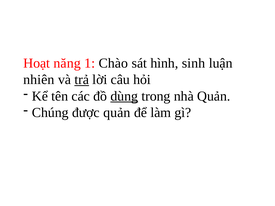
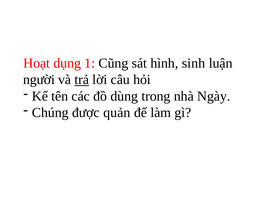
năng: năng -> dụng
Chào: Chào -> Cũng
nhiên: nhiên -> người
dùng underline: present -> none
nhà Quản: Quản -> Ngày
